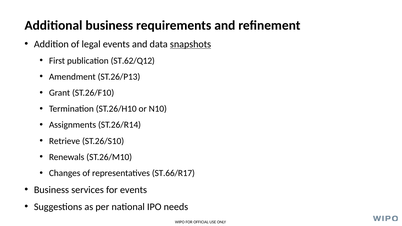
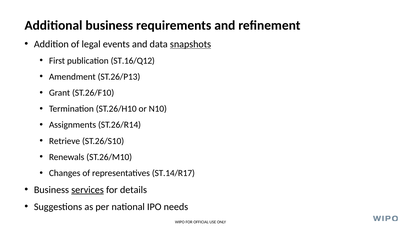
ST.62/Q12: ST.62/Q12 -> ST.16/Q12
ST.66/R17: ST.66/R17 -> ST.14/R17
services underline: none -> present
for events: events -> details
